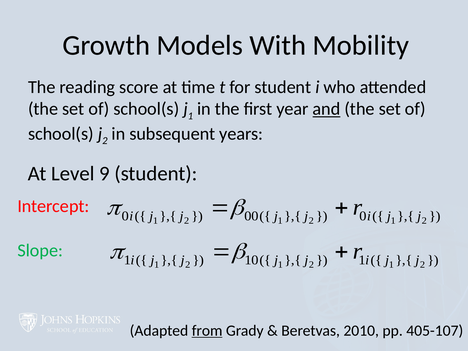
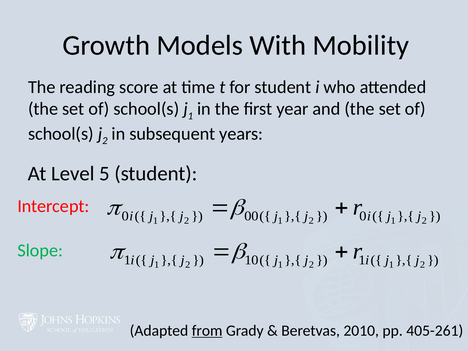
and underline: present -> none
9: 9 -> 5
405-107: 405-107 -> 405-261
